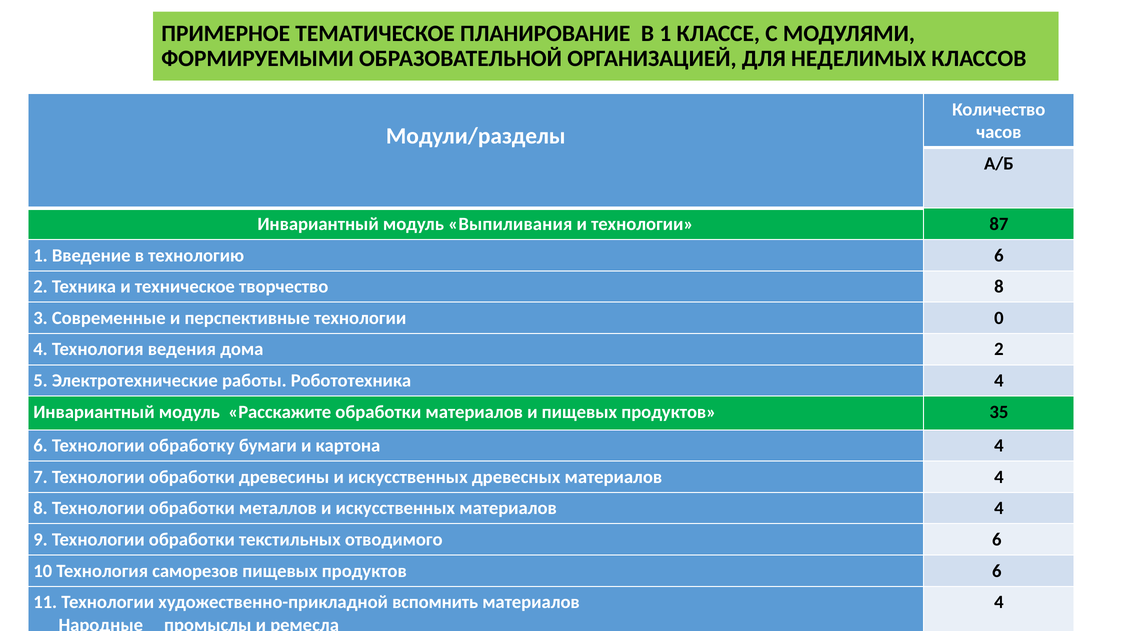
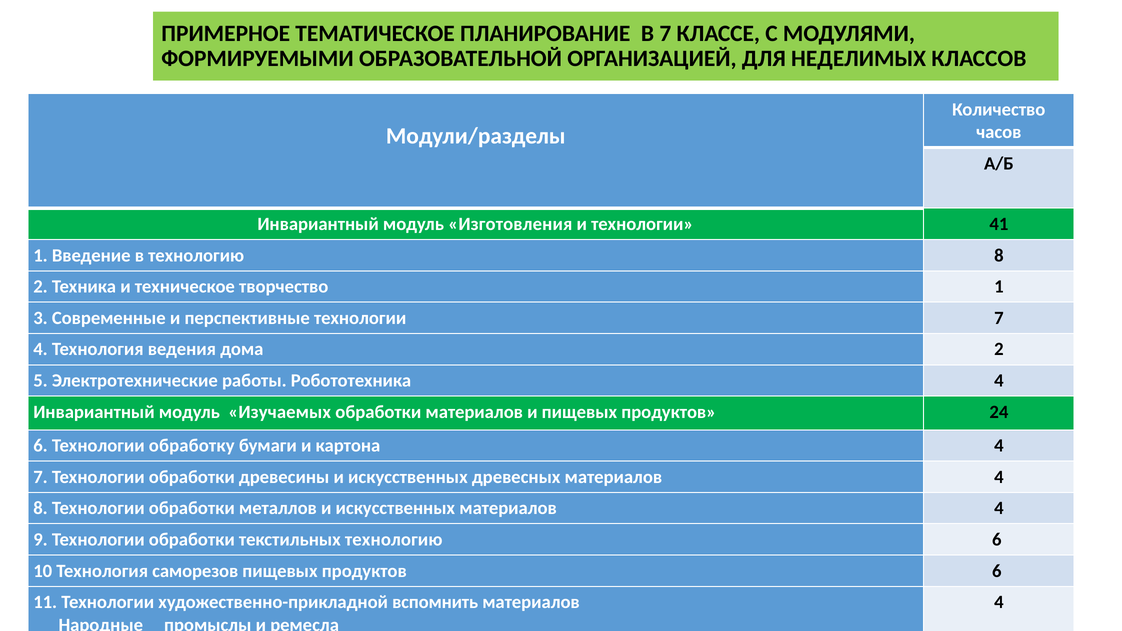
В 1: 1 -> 7
Выпиливания: Выпиливания -> Изготовления
87: 87 -> 41
технологию 6: 6 -> 8
творчество 8: 8 -> 1
технологии 0: 0 -> 7
Расскажите: Расскажите -> Изучаемых
35: 35 -> 24
текстильных отводимого: отводимого -> технологию
